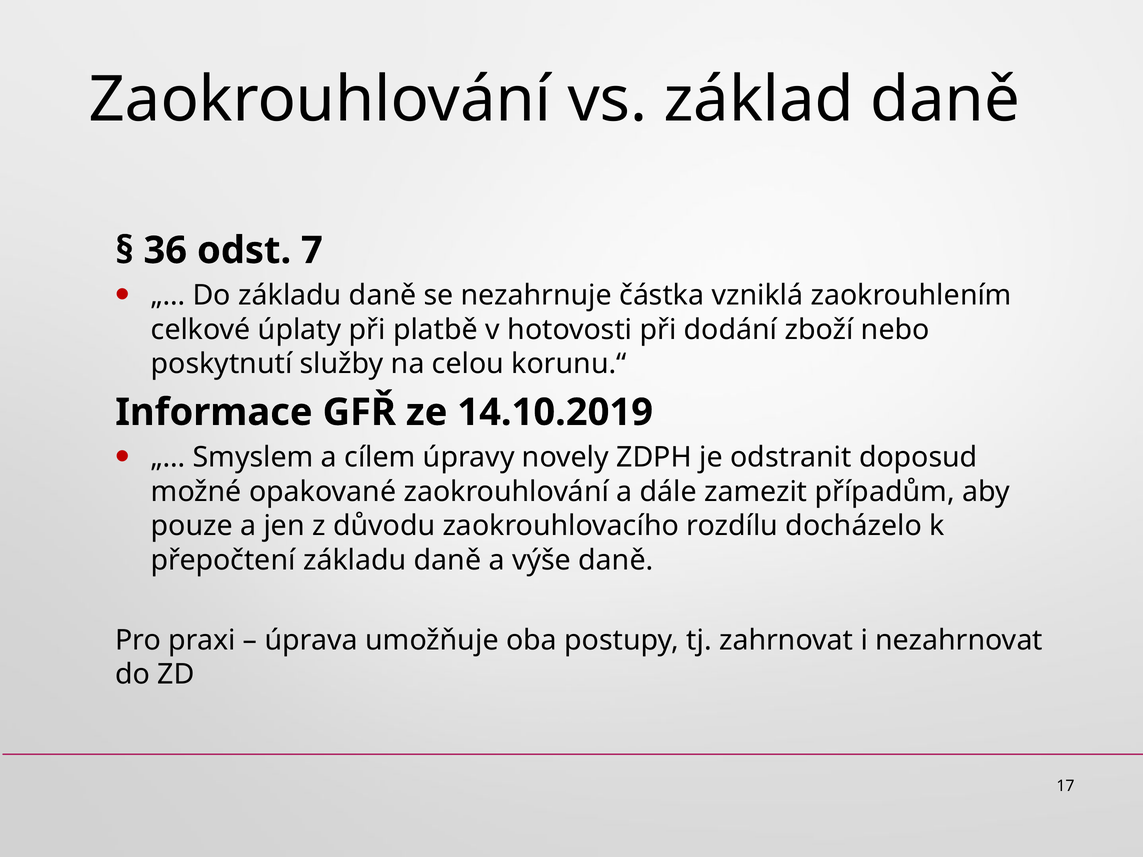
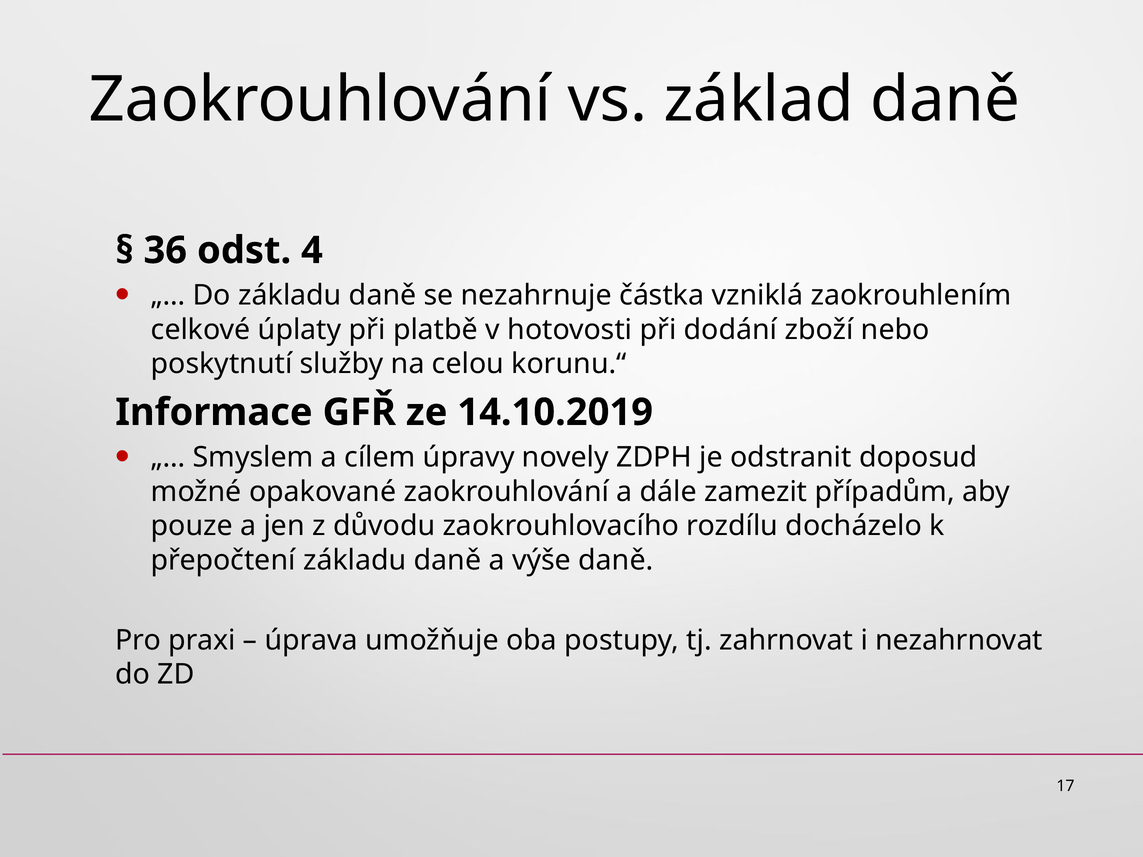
7: 7 -> 4
